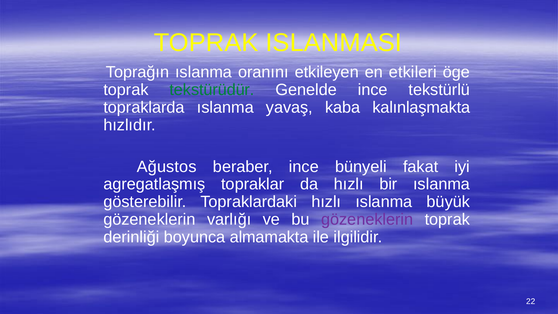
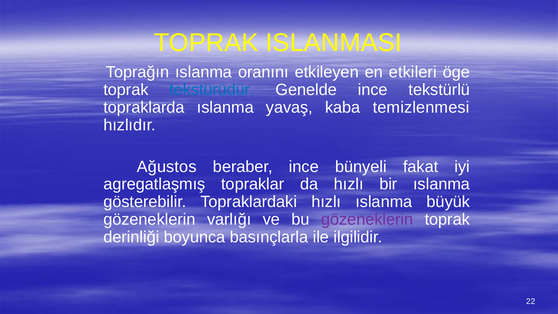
tekstürüdür colour: green -> blue
kalınlaşmakta: kalınlaşmakta -> temizlenmesi
almamakta: almamakta -> basınçlarla
